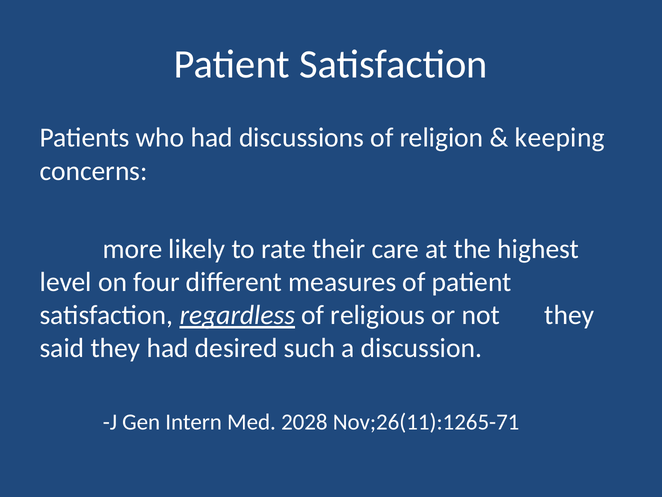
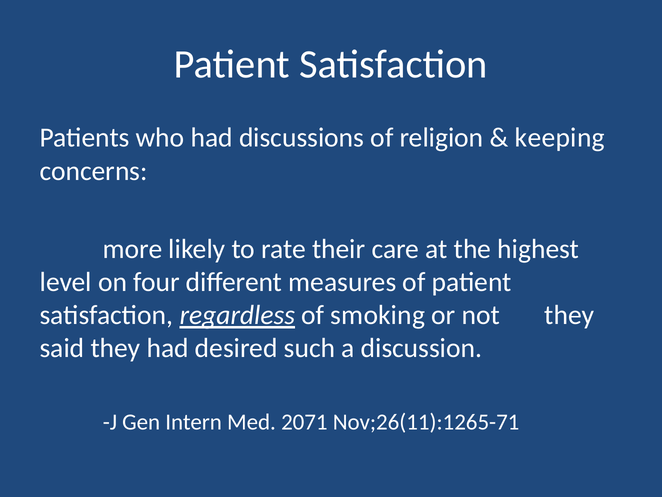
religious: religious -> smoking
2028: 2028 -> 2071
